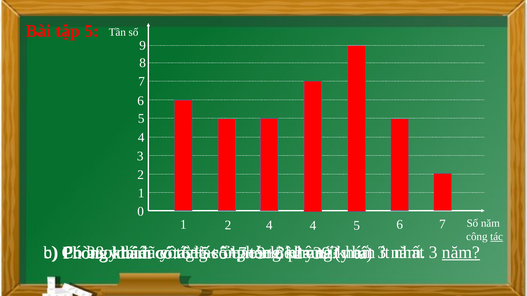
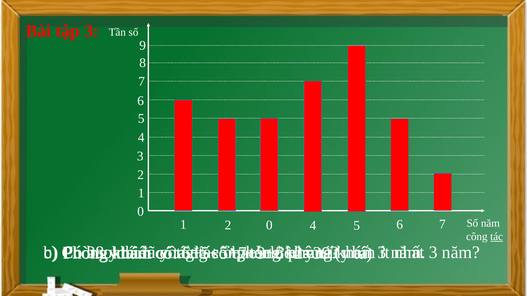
tập 5: 5 -> 3
2 4: 4 -> 0
năm at (461, 253) underline: present -> none
